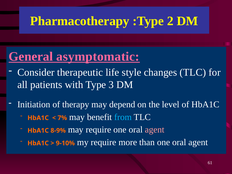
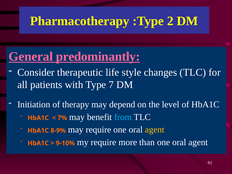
asymptomatic: asymptomatic -> predominantly
3: 3 -> 7
agent at (155, 130) colour: pink -> yellow
